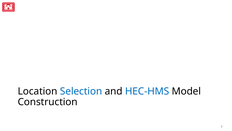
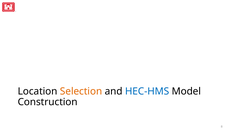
Selection colour: blue -> orange
